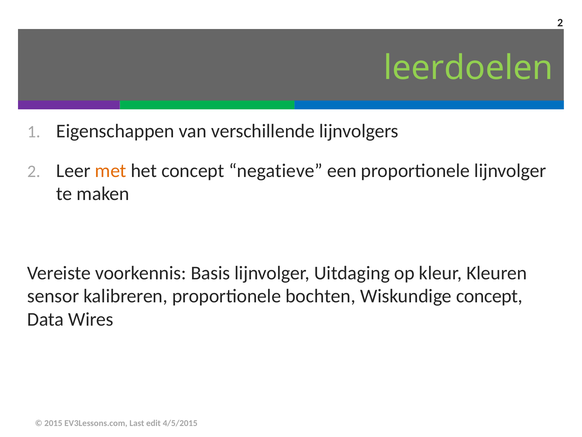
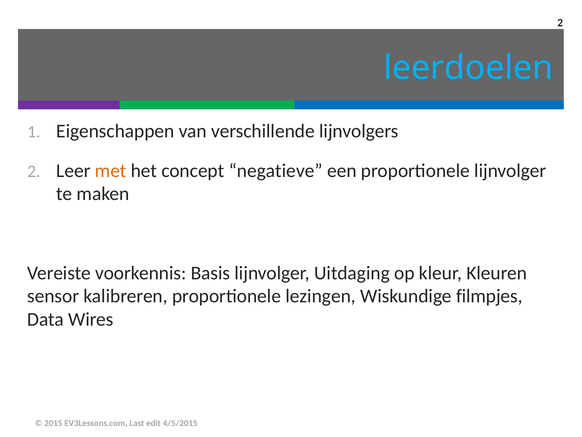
leerdoelen colour: light green -> light blue
bochten: bochten -> lezingen
Wiskundige concept: concept -> filmpjes
